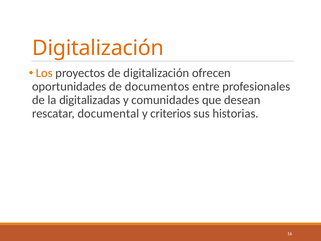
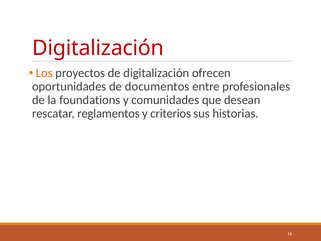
Digitalización at (98, 48) colour: orange -> red
digitalizadas: digitalizadas -> foundations
documental: documental -> reglamentos
